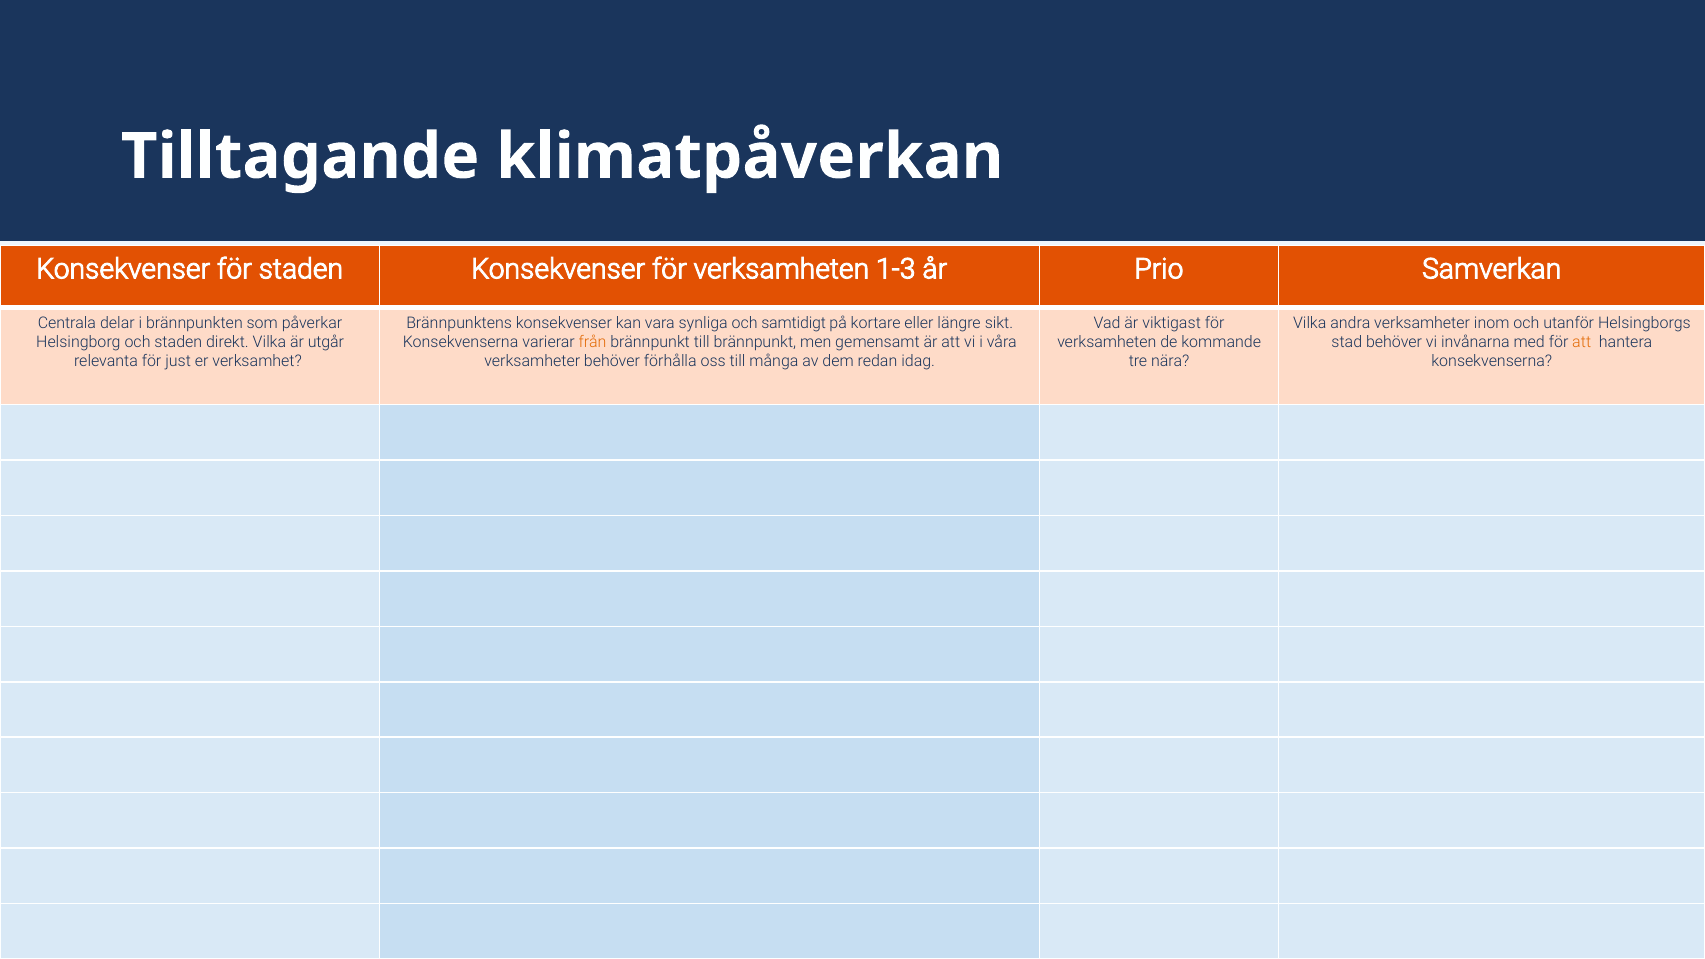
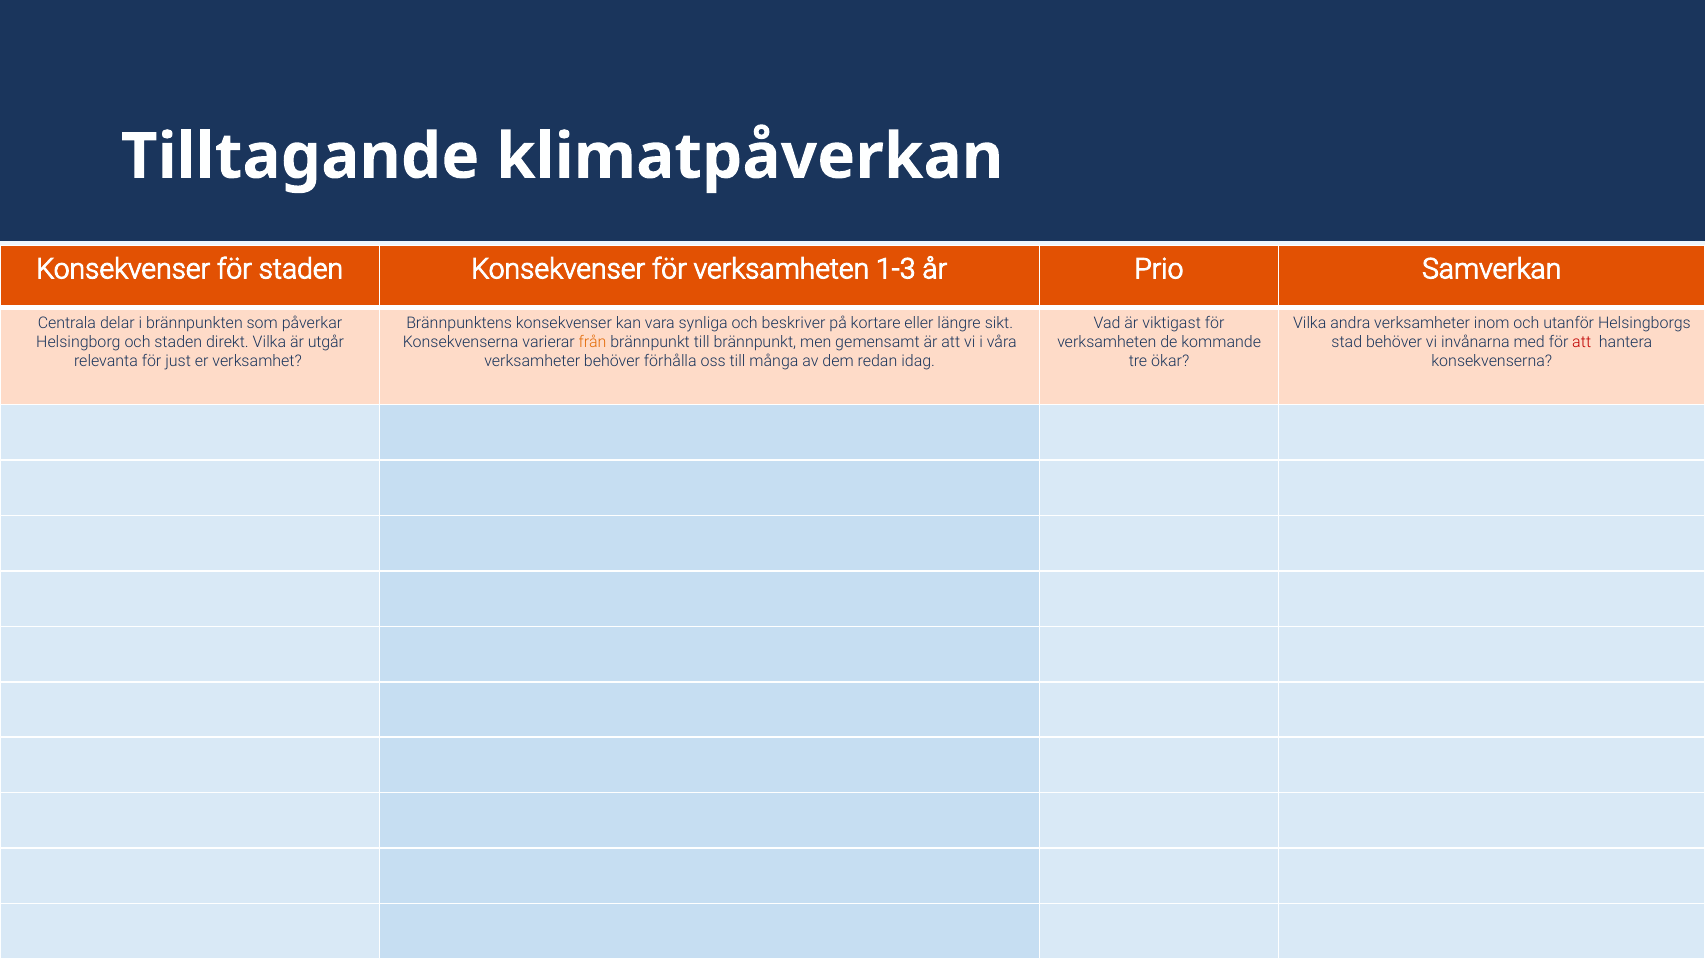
samtidigt: samtidigt -> beskriver
att at (1582, 342) colour: orange -> red
nära: nära -> ökar
